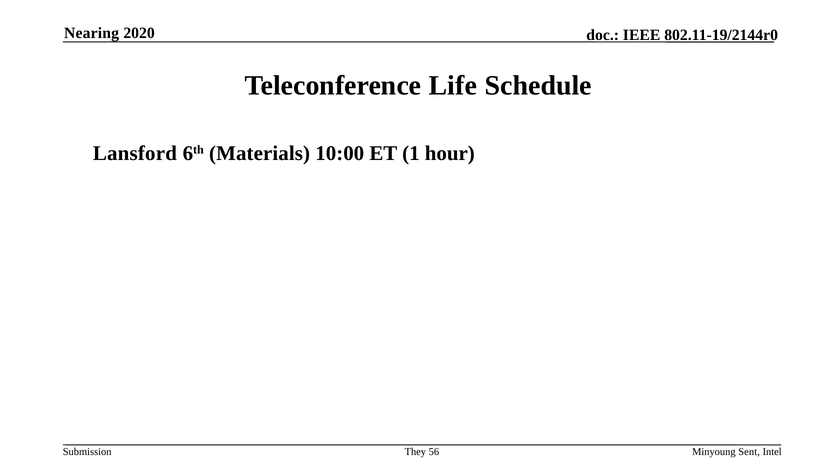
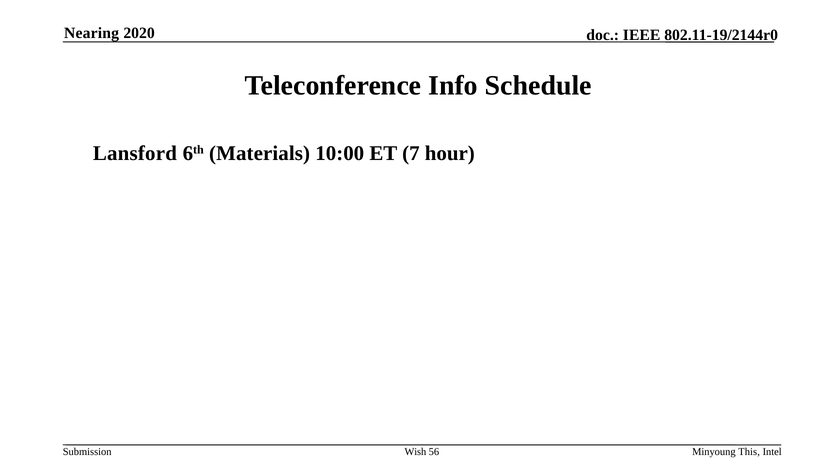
Life: Life -> Info
1: 1 -> 7
They: They -> Wish
Sent: Sent -> This
